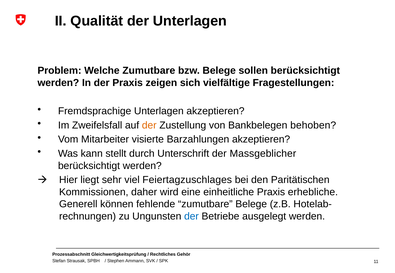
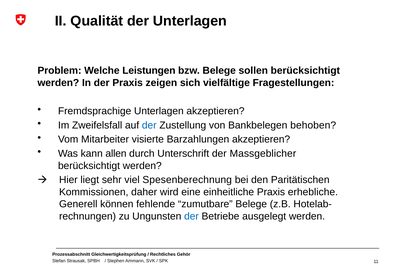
Welche Zumutbare: Zumutbare -> Leistungen
der at (149, 125) colour: orange -> blue
stellt: stellt -> allen
Feiertagzuschlages: Feiertagzuschlages -> Spesenberechnung
